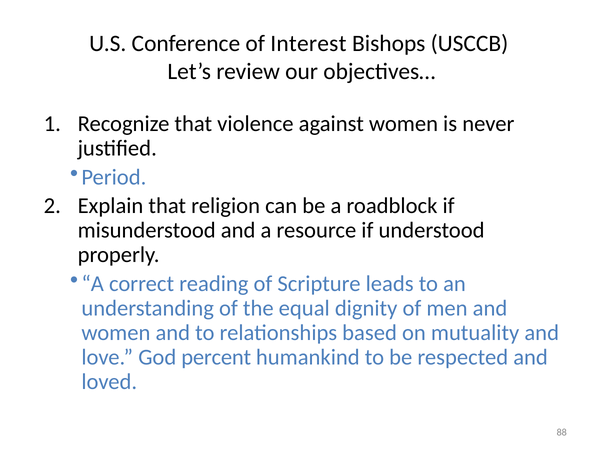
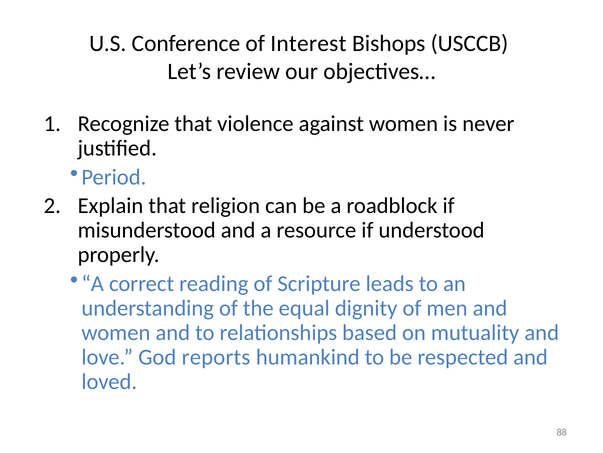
percent: percent -> reports
